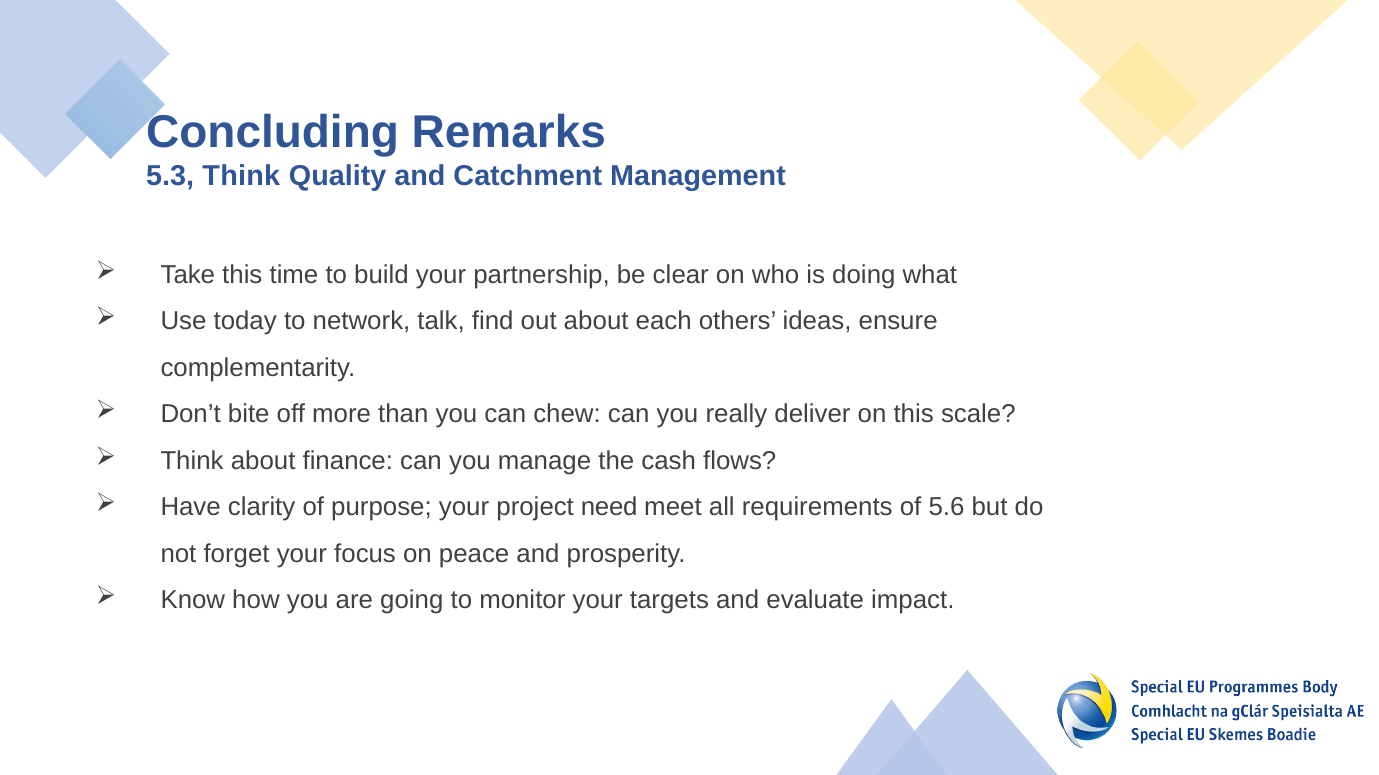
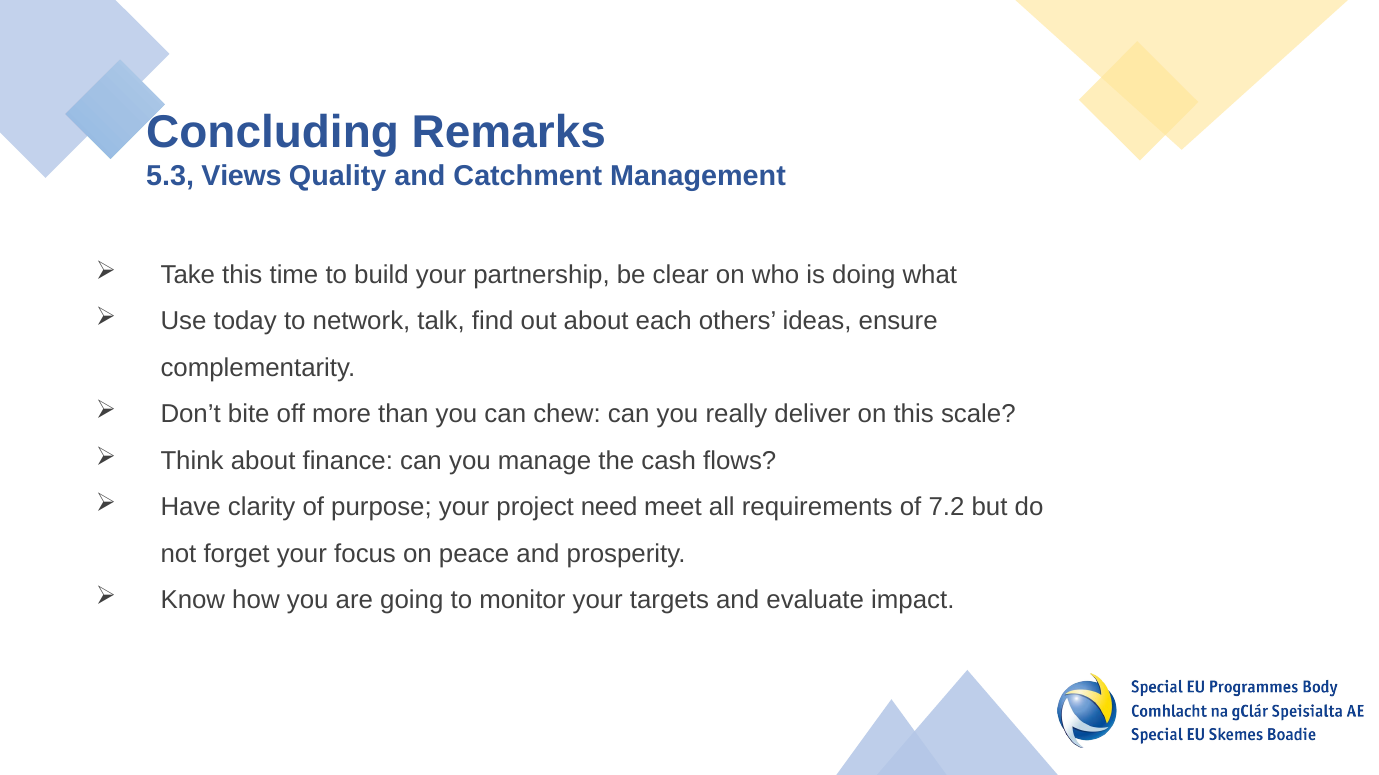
5.3 Think: Think -> Views
5.6: 5.6 -> 7.2
